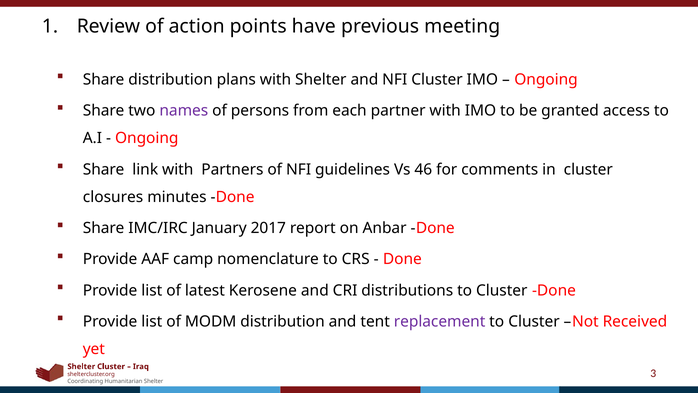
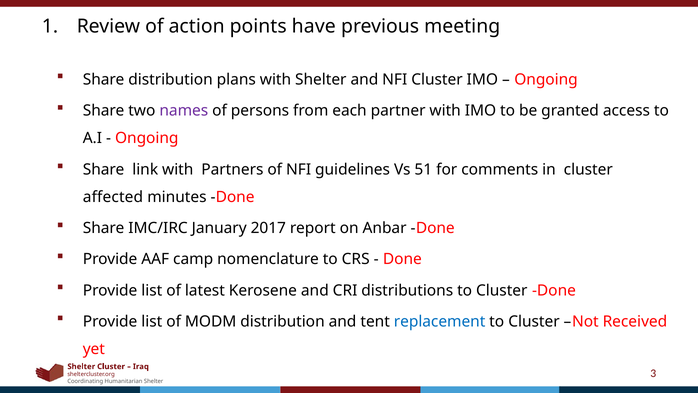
46: 46 -> 51
closures: closures -> affected
replacement colour: purple -> blue
